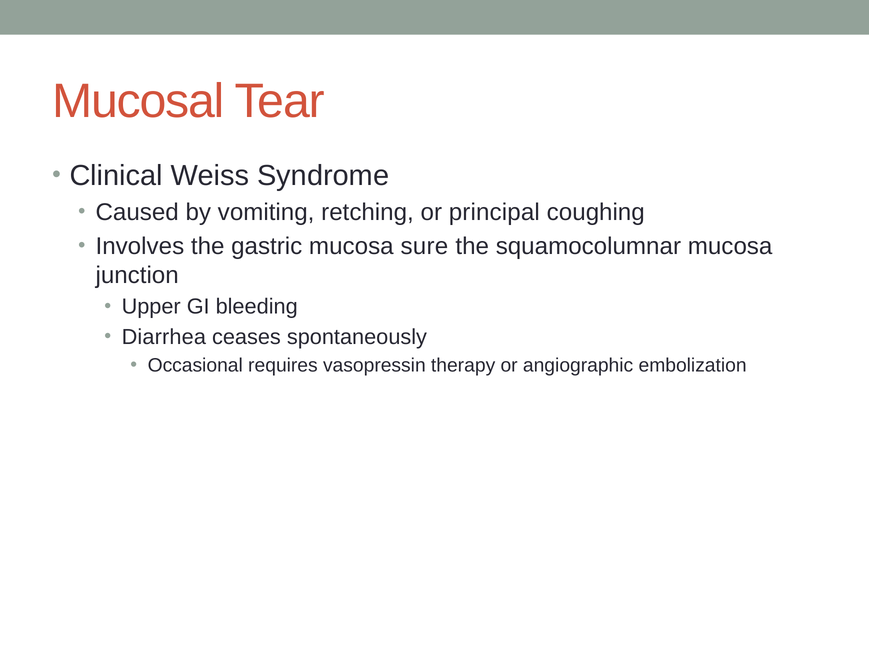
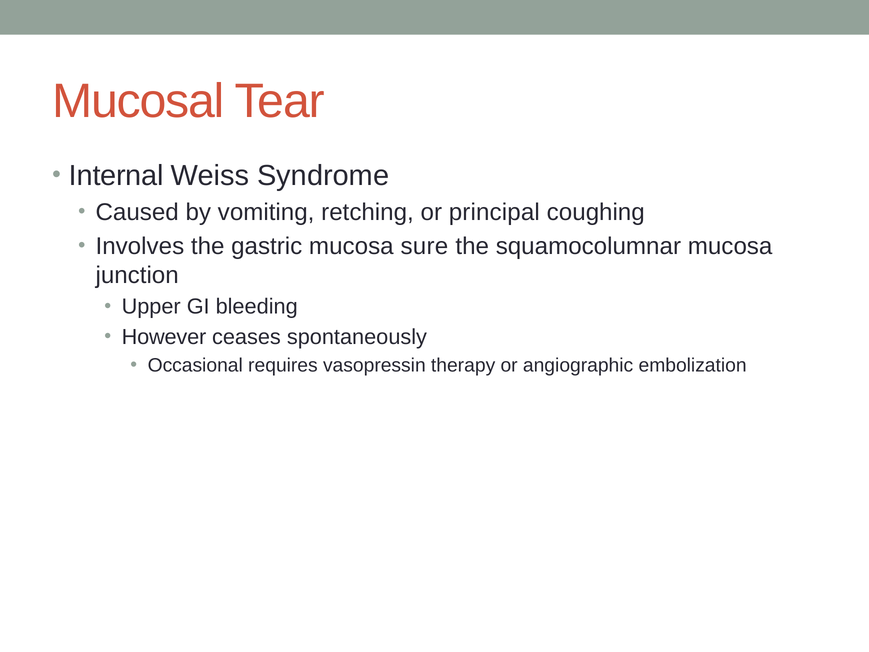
Clinical: Clinical -> Internal
Diarrhea: Diarrhea -> However
